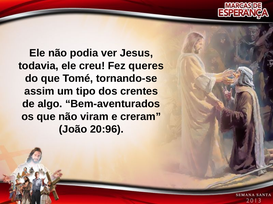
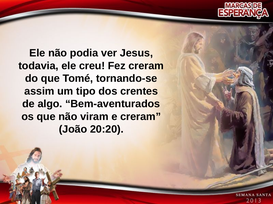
Fez queres: queres -> creram
20:96: 20:96 -> 20:20
